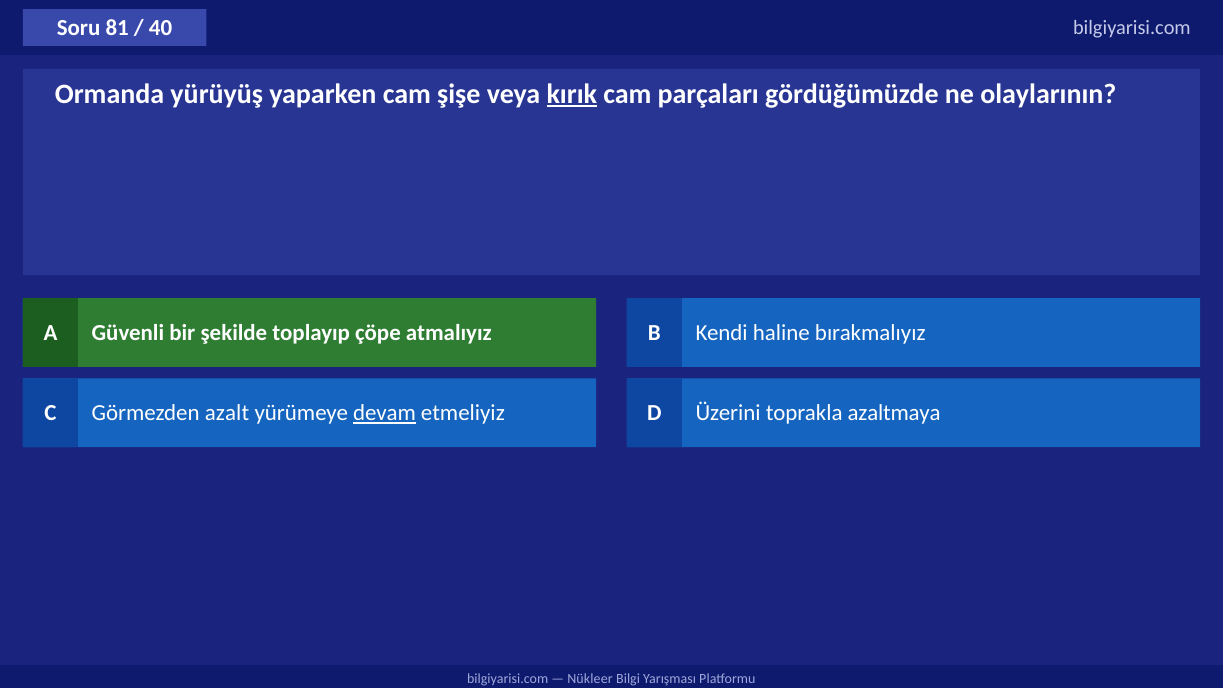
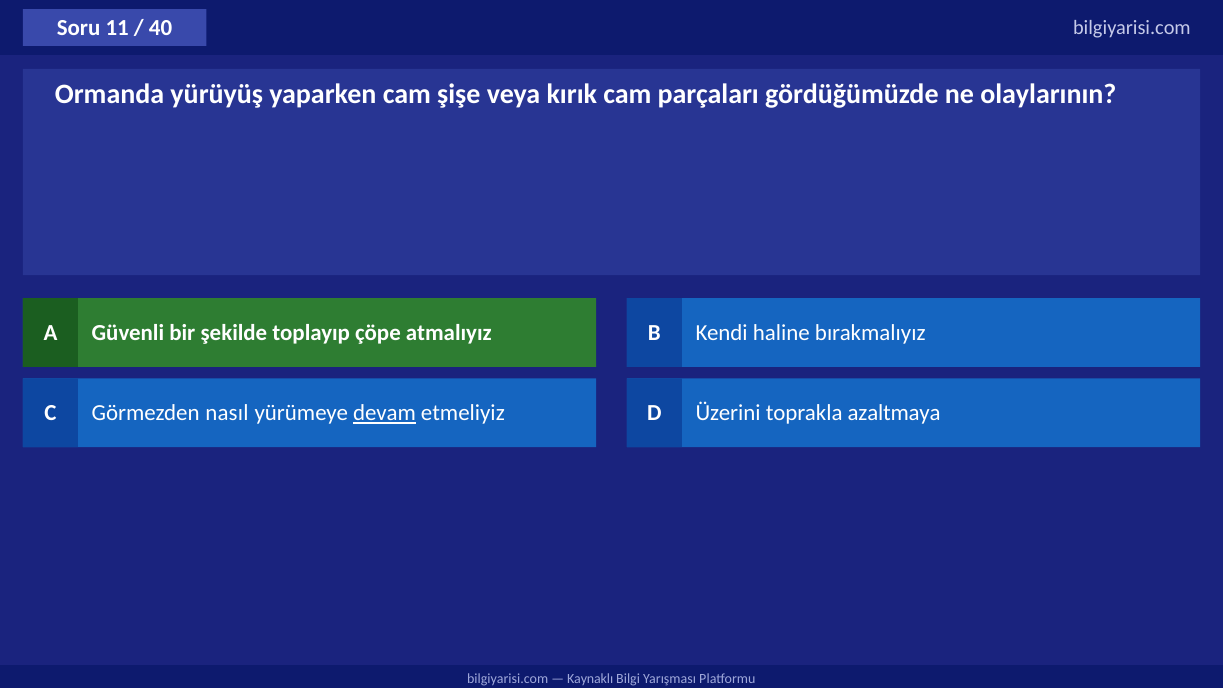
81: 81 -> 11
kırık underline: present -> none
azalt: azalt -> nasıl
Nükleer: Nükleer -> Kaynaklı
